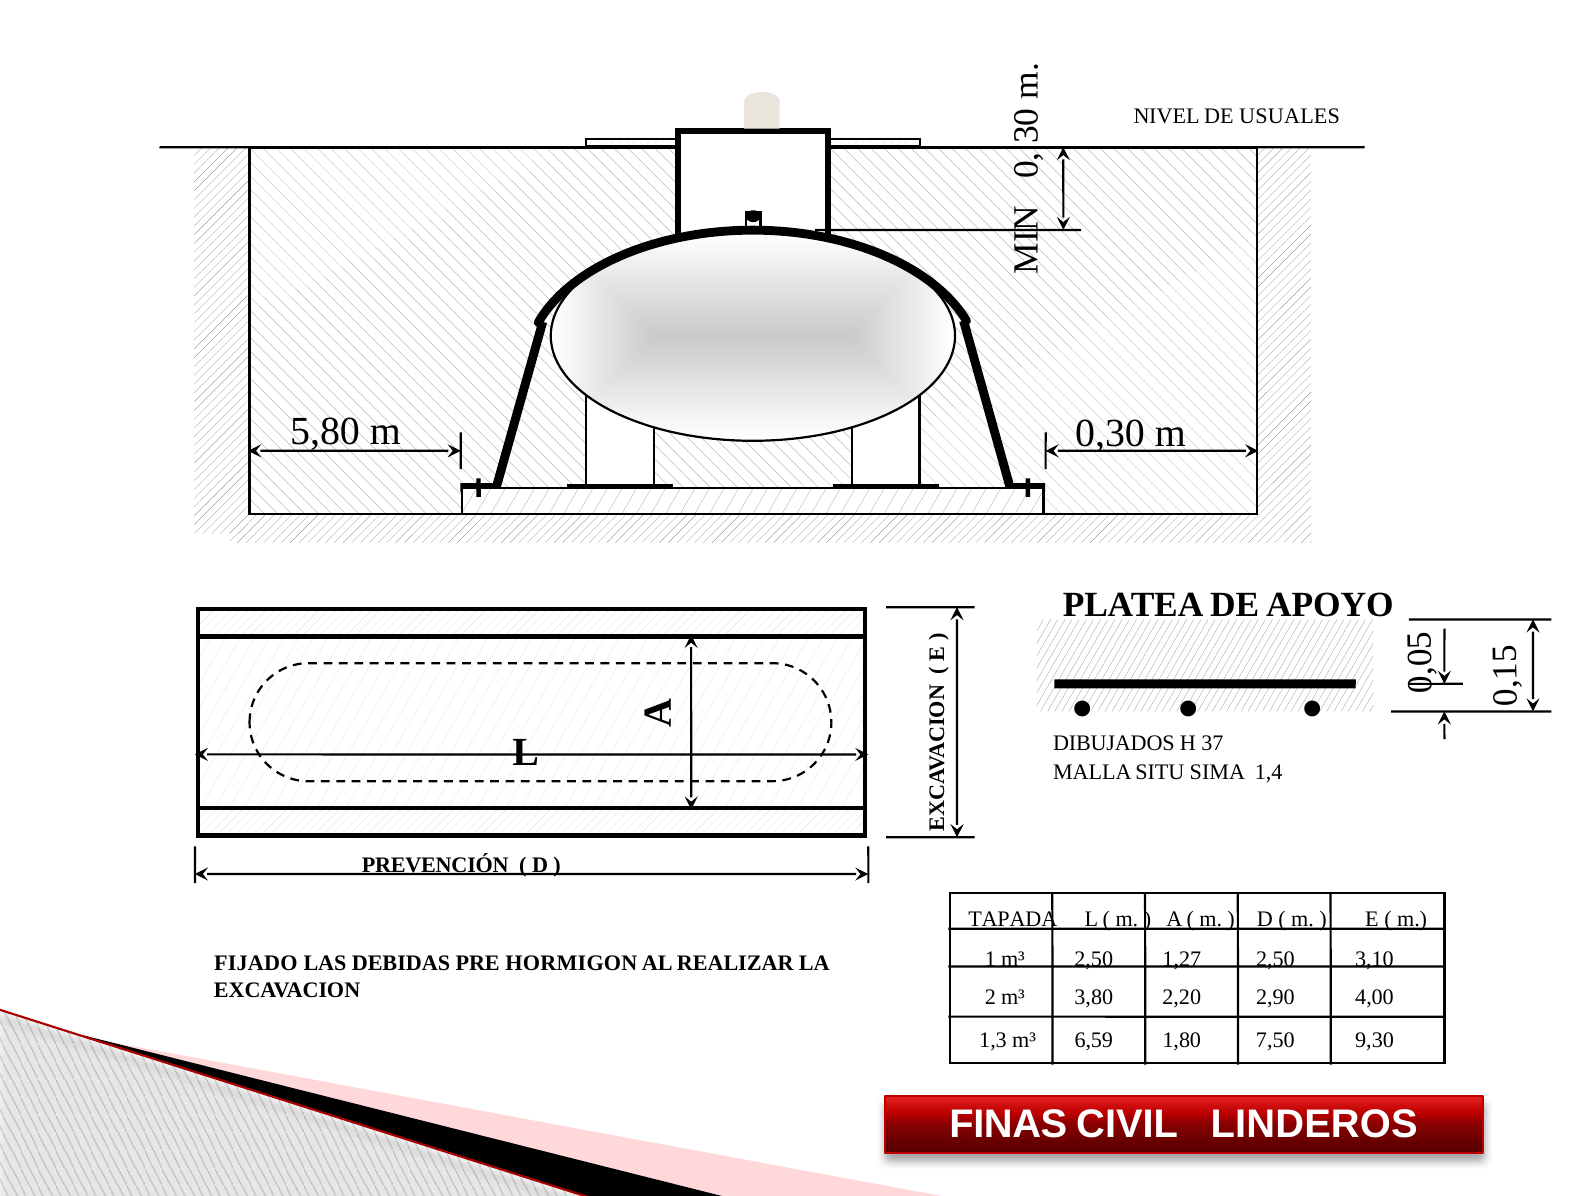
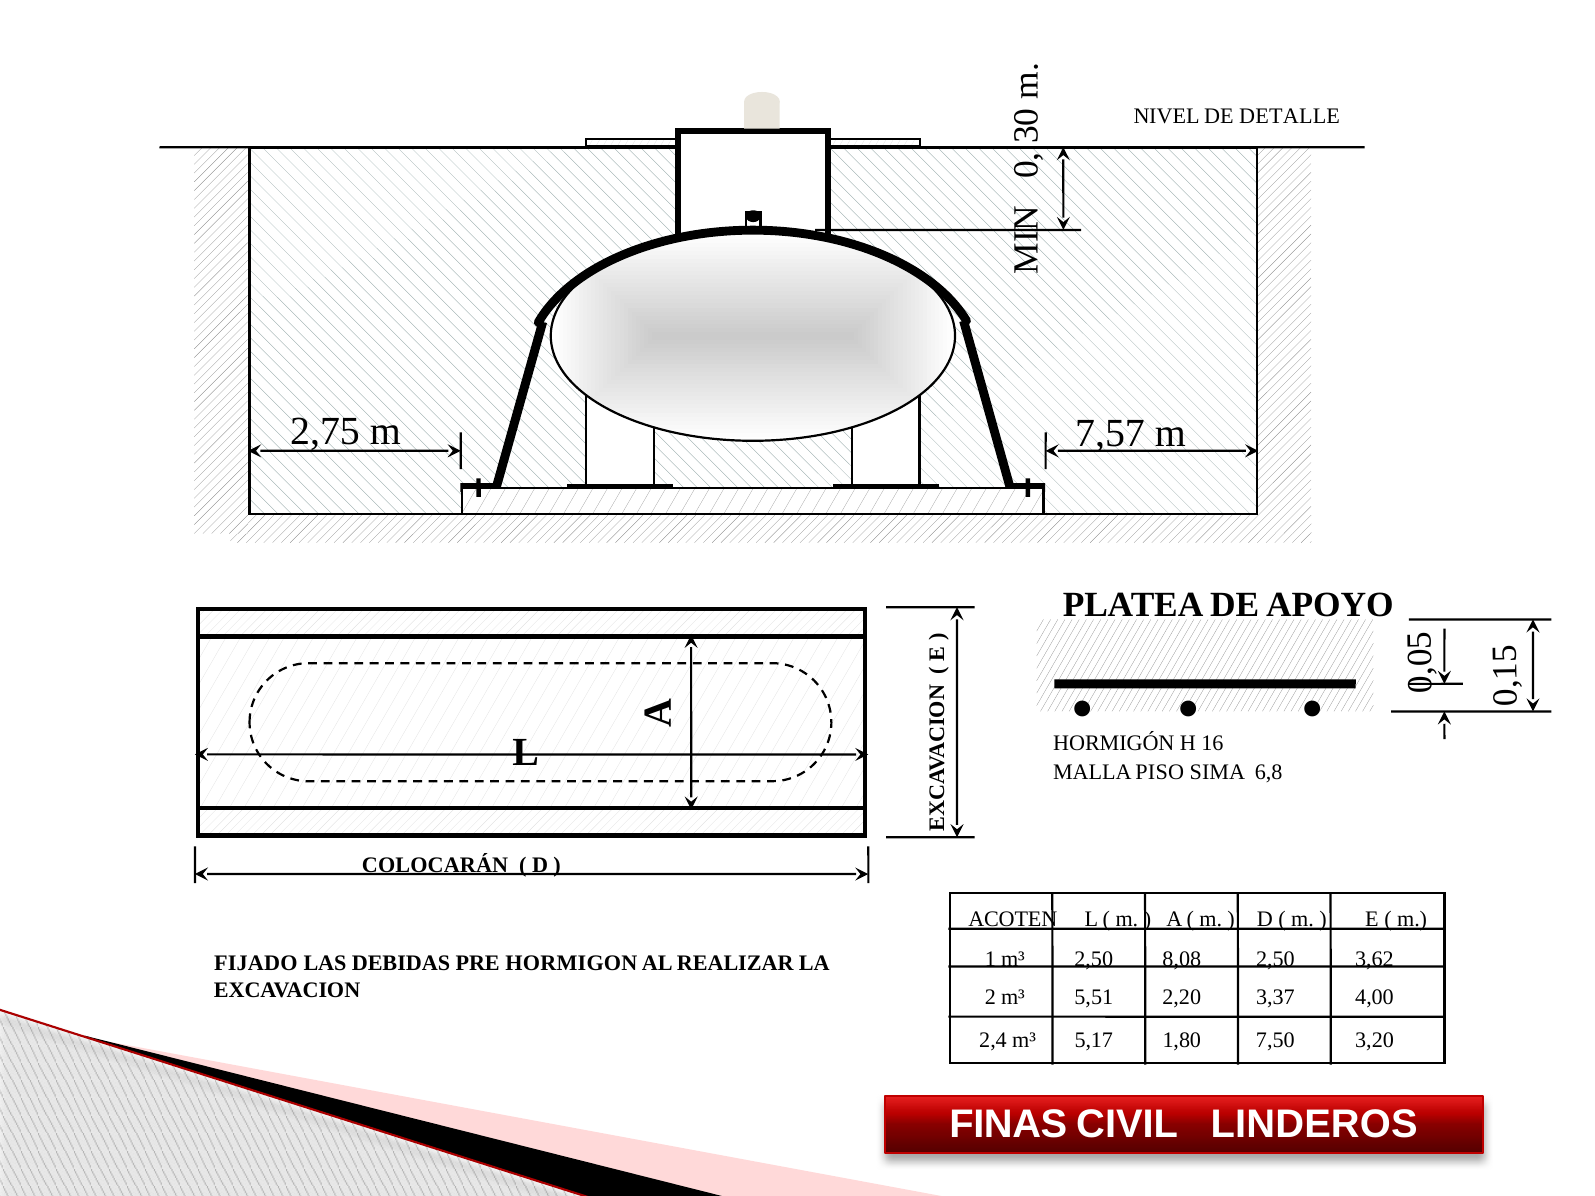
USUALES: USUALES -> DETALLE
5,80: 5,80 -> 2,75
0,30: 0,30 -> 7,57
DIBUJADOS: DIBUJADOS -> HORMIGÓN
37: 37 -> 16
SITU: SITU -> PISO
1,4: 1,4 -> 6,8
PREVENCIÓN: PREVENCIÓN -> COLOCARÁN
TAPADA: TAPADA -> ACOTEN
1,27: 1,27 -> 8,08
3,10: 3,10 -> 3,62
3,80: 3,80 -> 5,51
2,90: 2,90 -> 3,37
1,3: 1,3 -> 2,4
6,59: 6,59 -> 5,17
9,30: 9,30 -> 3,20
